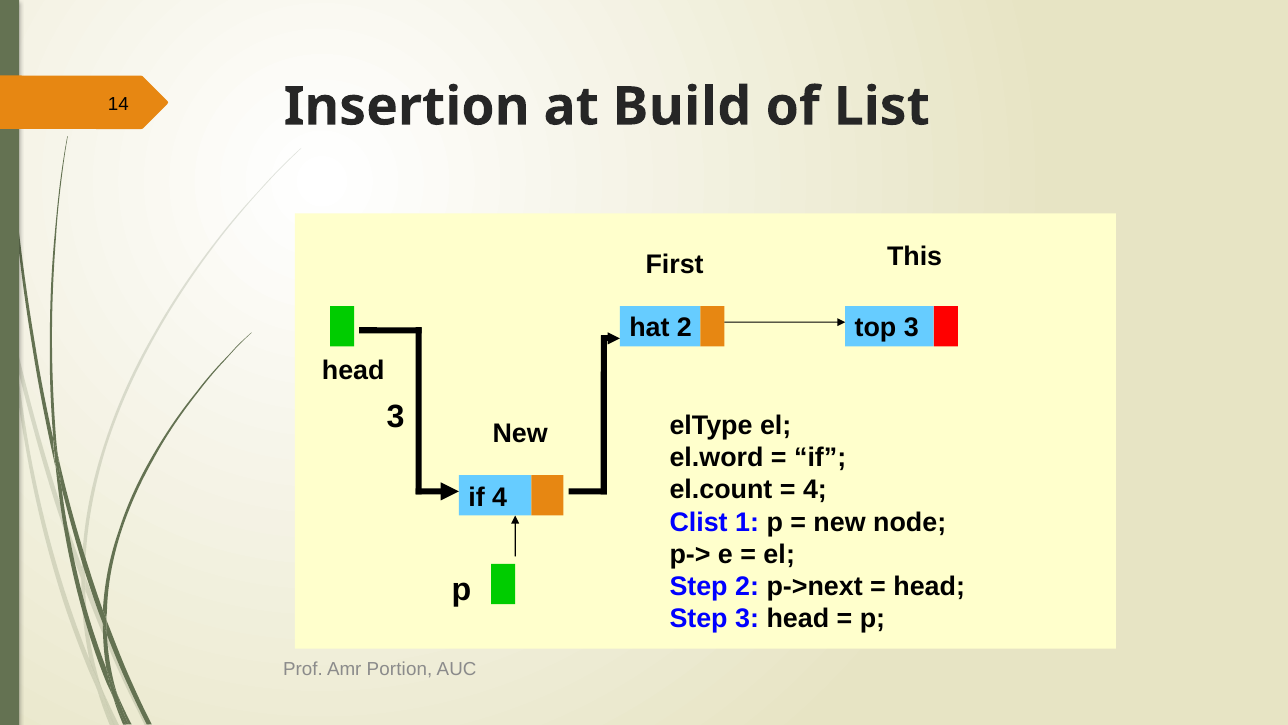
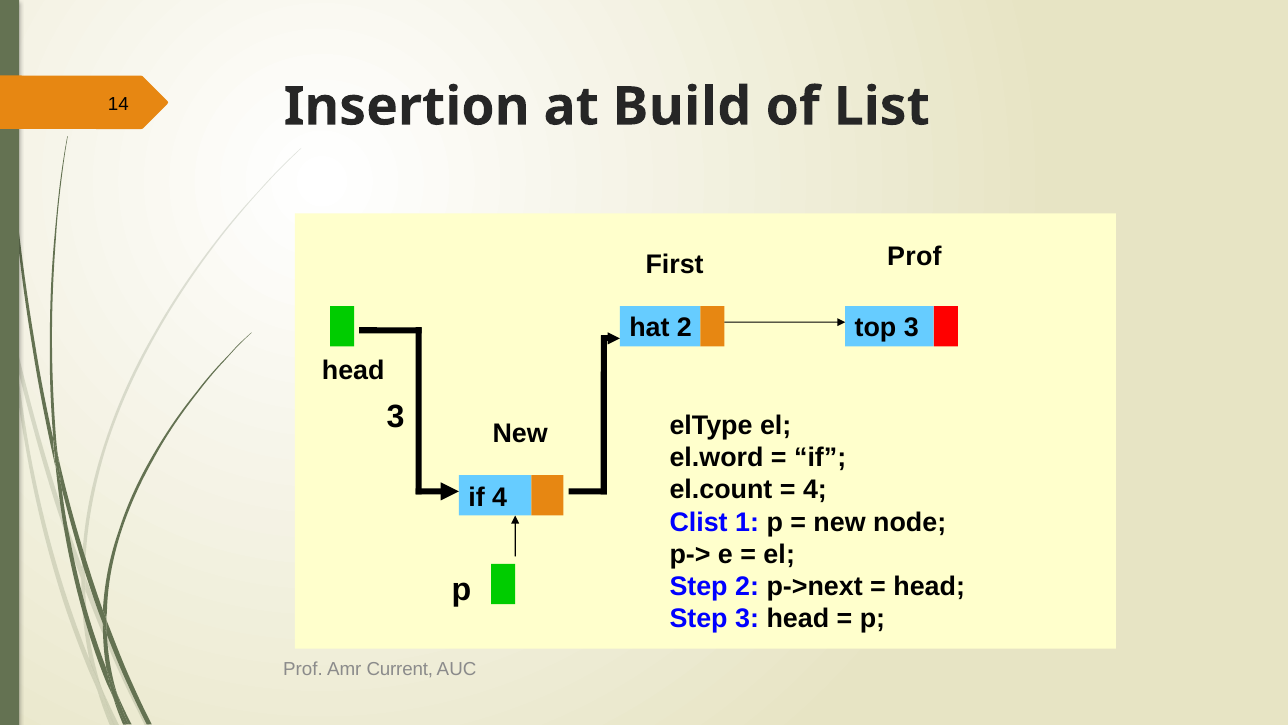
This at (915, 256): This -> Prof
Portion: Portion -> Current
